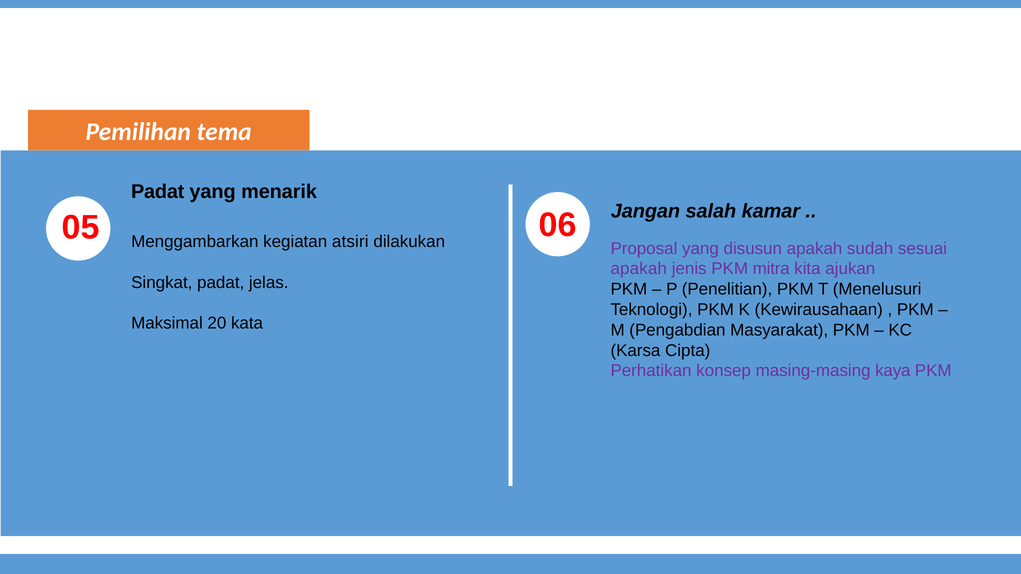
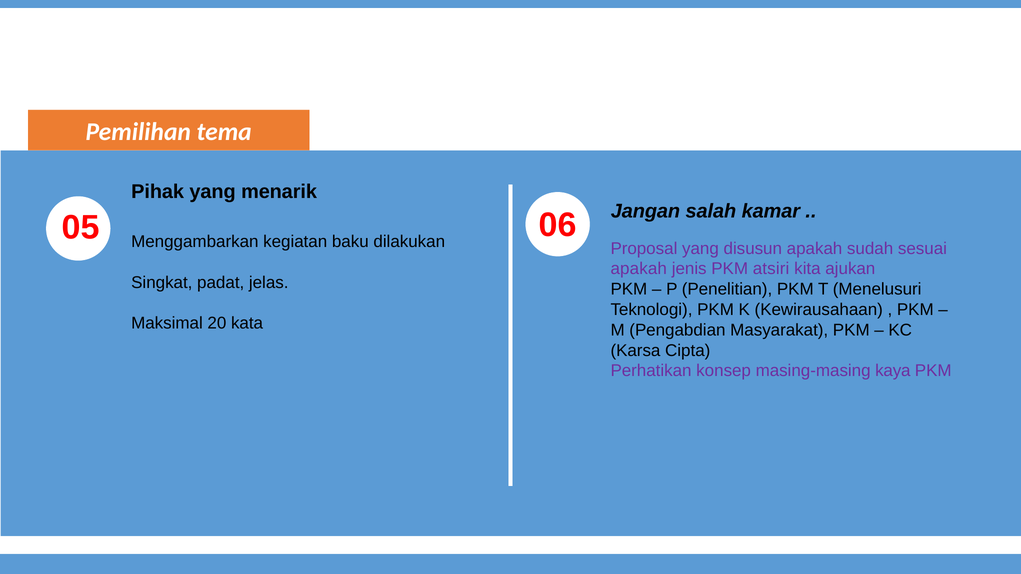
Padat at (158, 192): Padat -> Pihak
atsiri: atsiri -> baku
mitra: mitra -> atsiri
